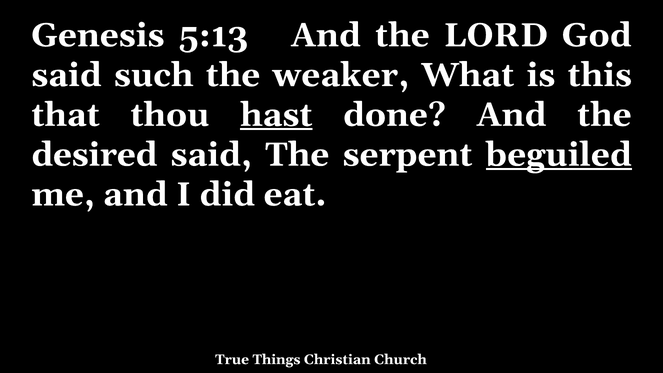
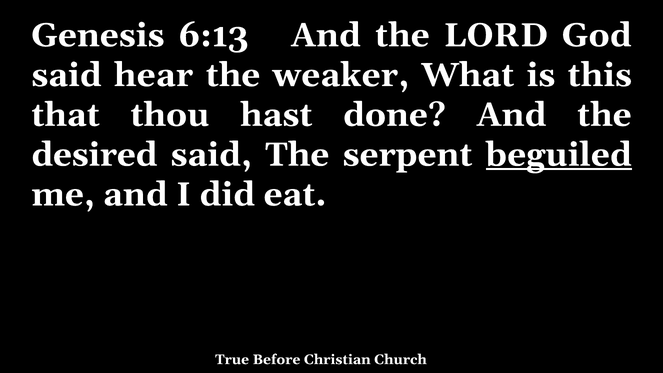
5:13: 5:13 -> 6:13
such: such -> hear
hast underline: present -> none
Things: Things -> Before
